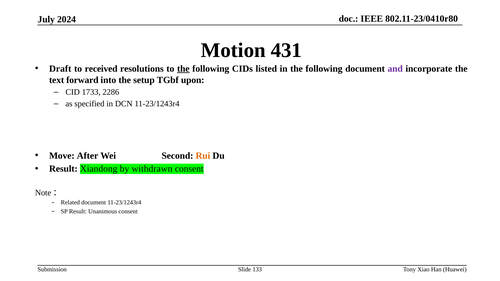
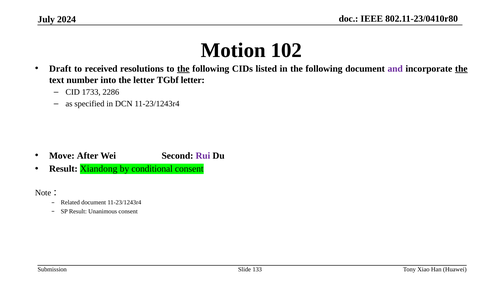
431: 431 -> 102
the at (461, 69) underline: none -> present
forward: forward -> number
the setup: setup -> letter
TGbf upon: upon -> letter
Rui colour: orange -> purple
withdrawn: withdrawn -> conditional
